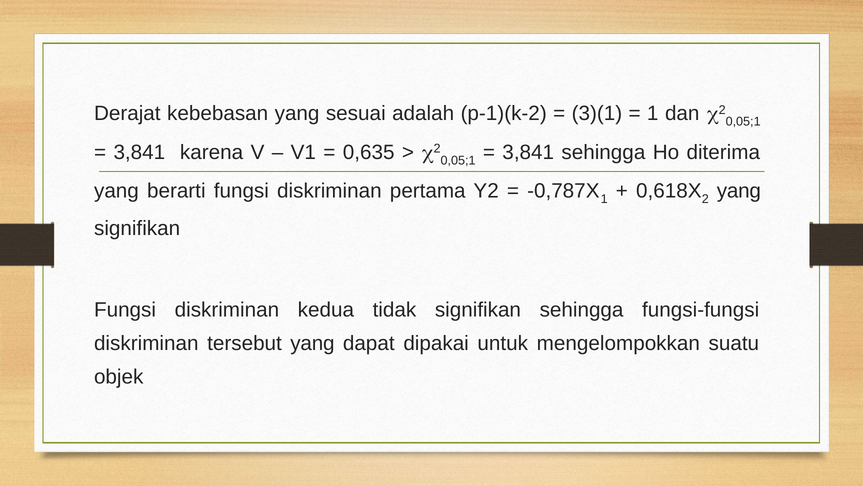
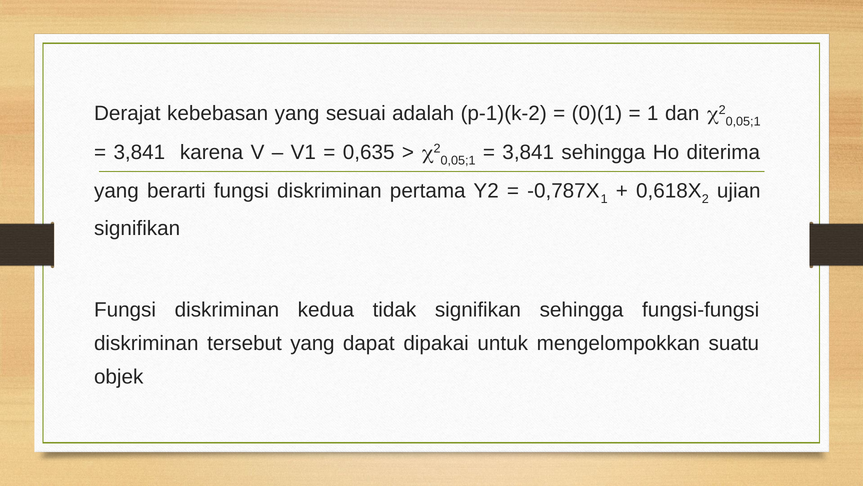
3)(1: 3)(1 -> 0)(1
yang at (739, 191): yang -> ujian
